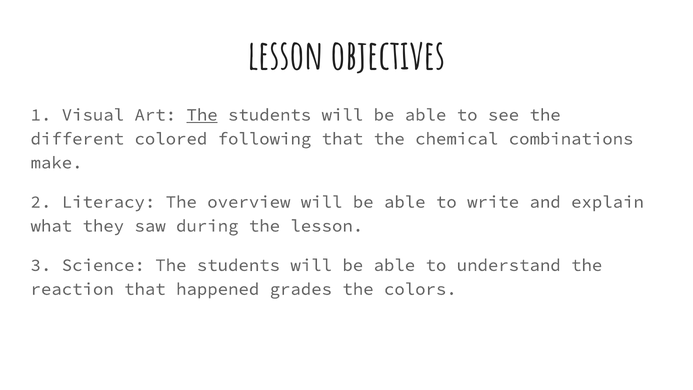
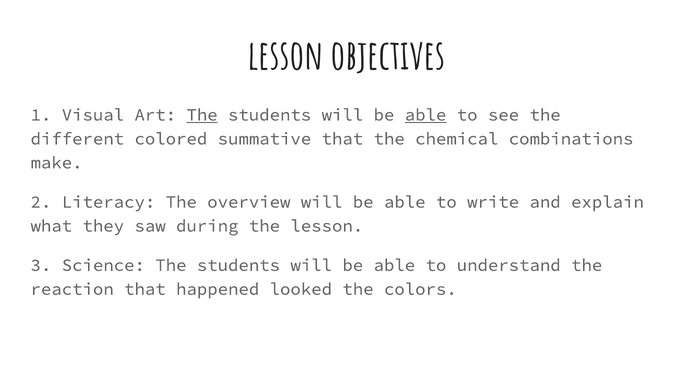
able at (426, 115) underline: none -> present
following: following -> summative
grades: grades -> looked
